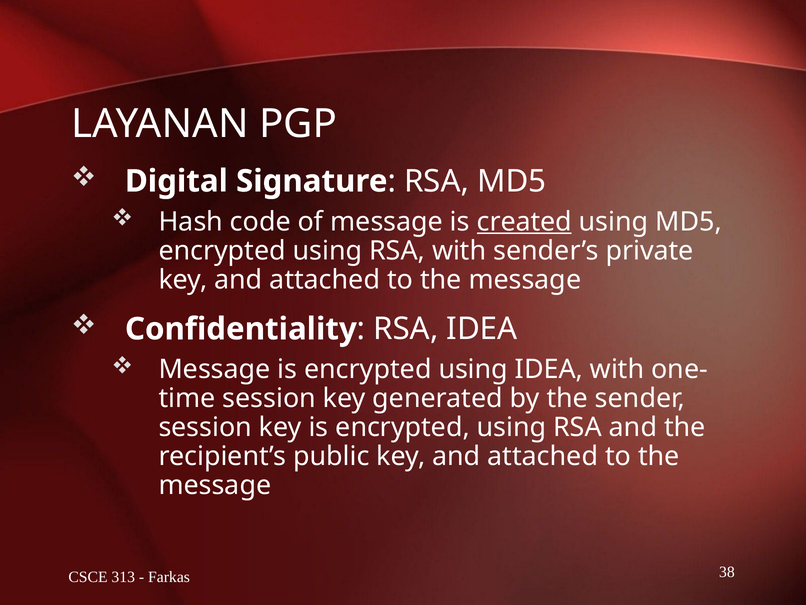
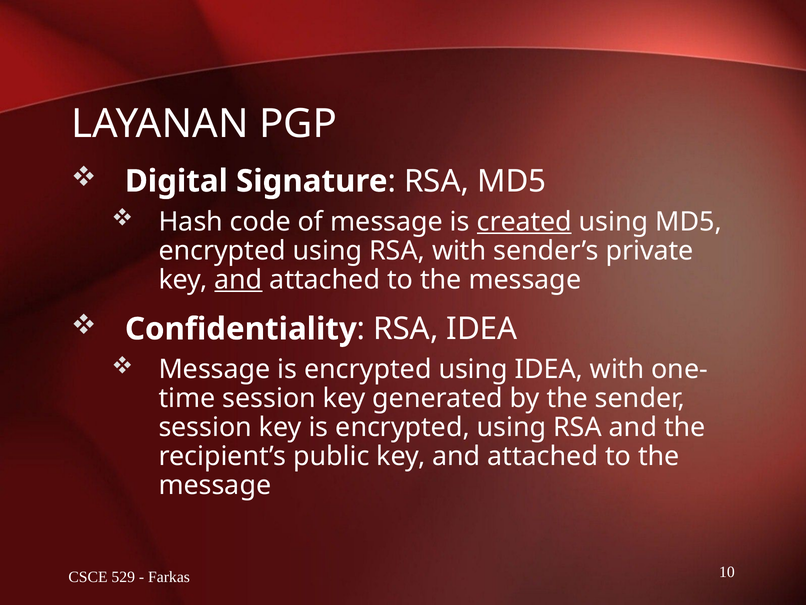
and at (238, 279) underline: none -> present
313: 313 -> 529
38: 38 -> 10
